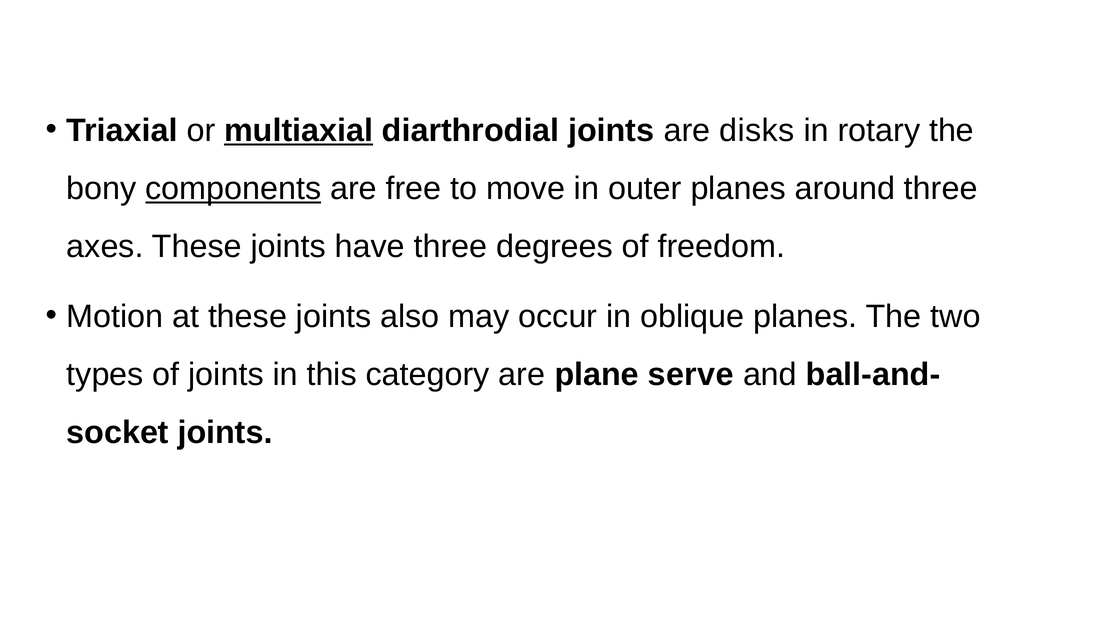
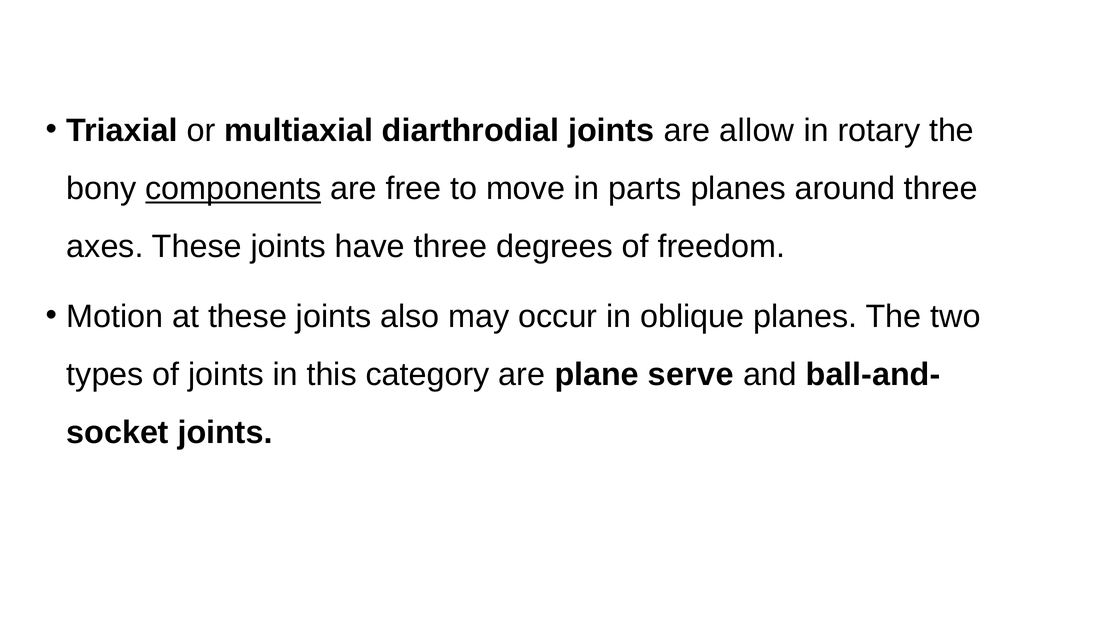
multiaxial underline: present -> none
disks: disks -> allow
outer: outer -> parts
